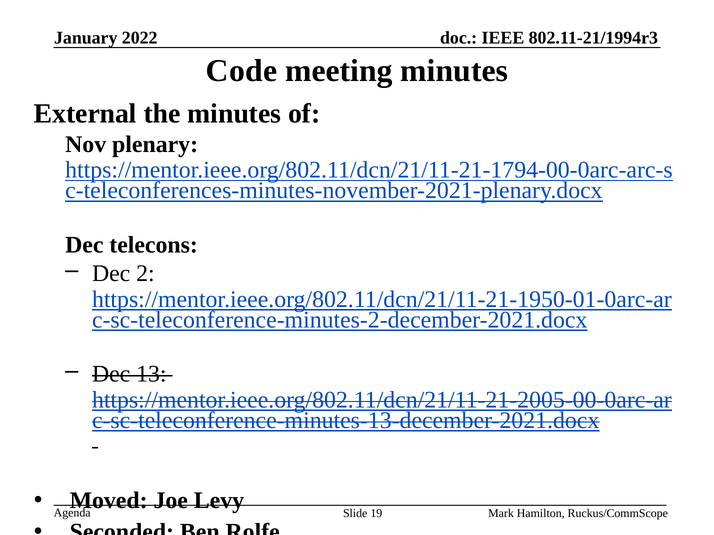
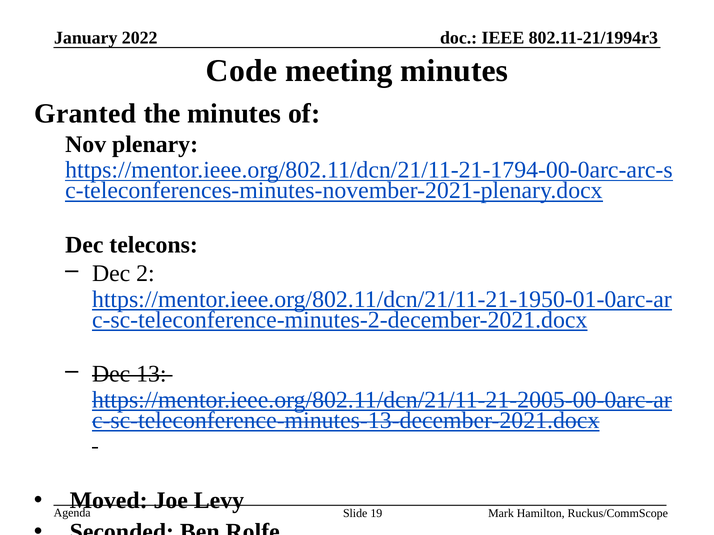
External: External -> Granted
